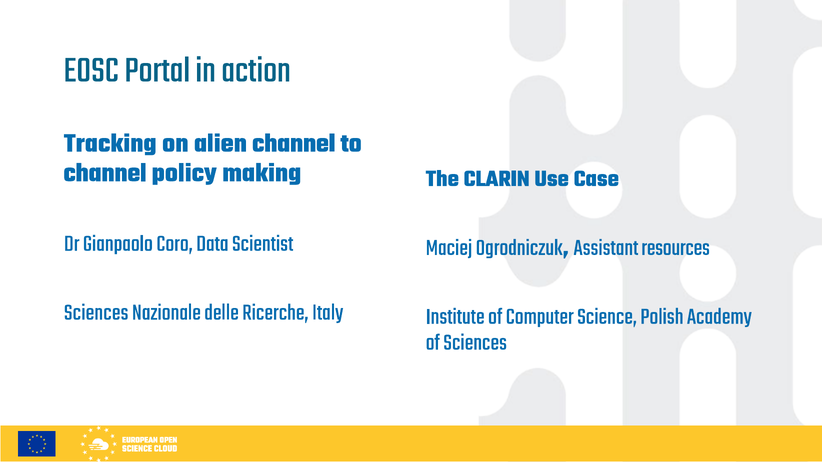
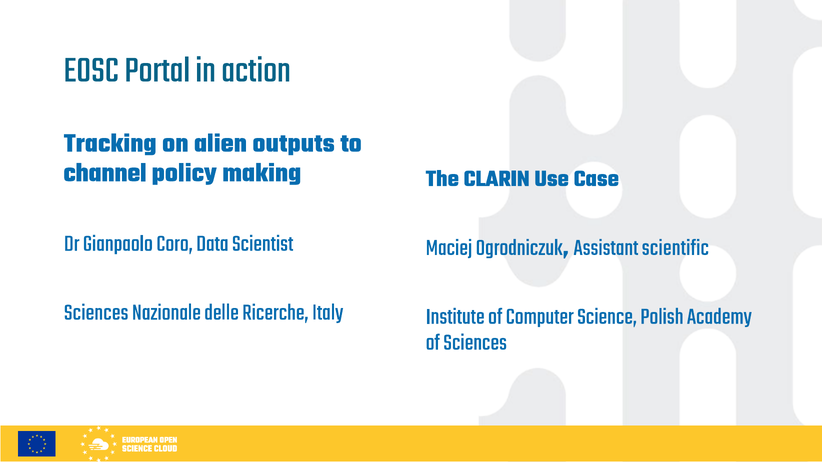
alien channel: channel -> outputs
resources: resources -> scientific
